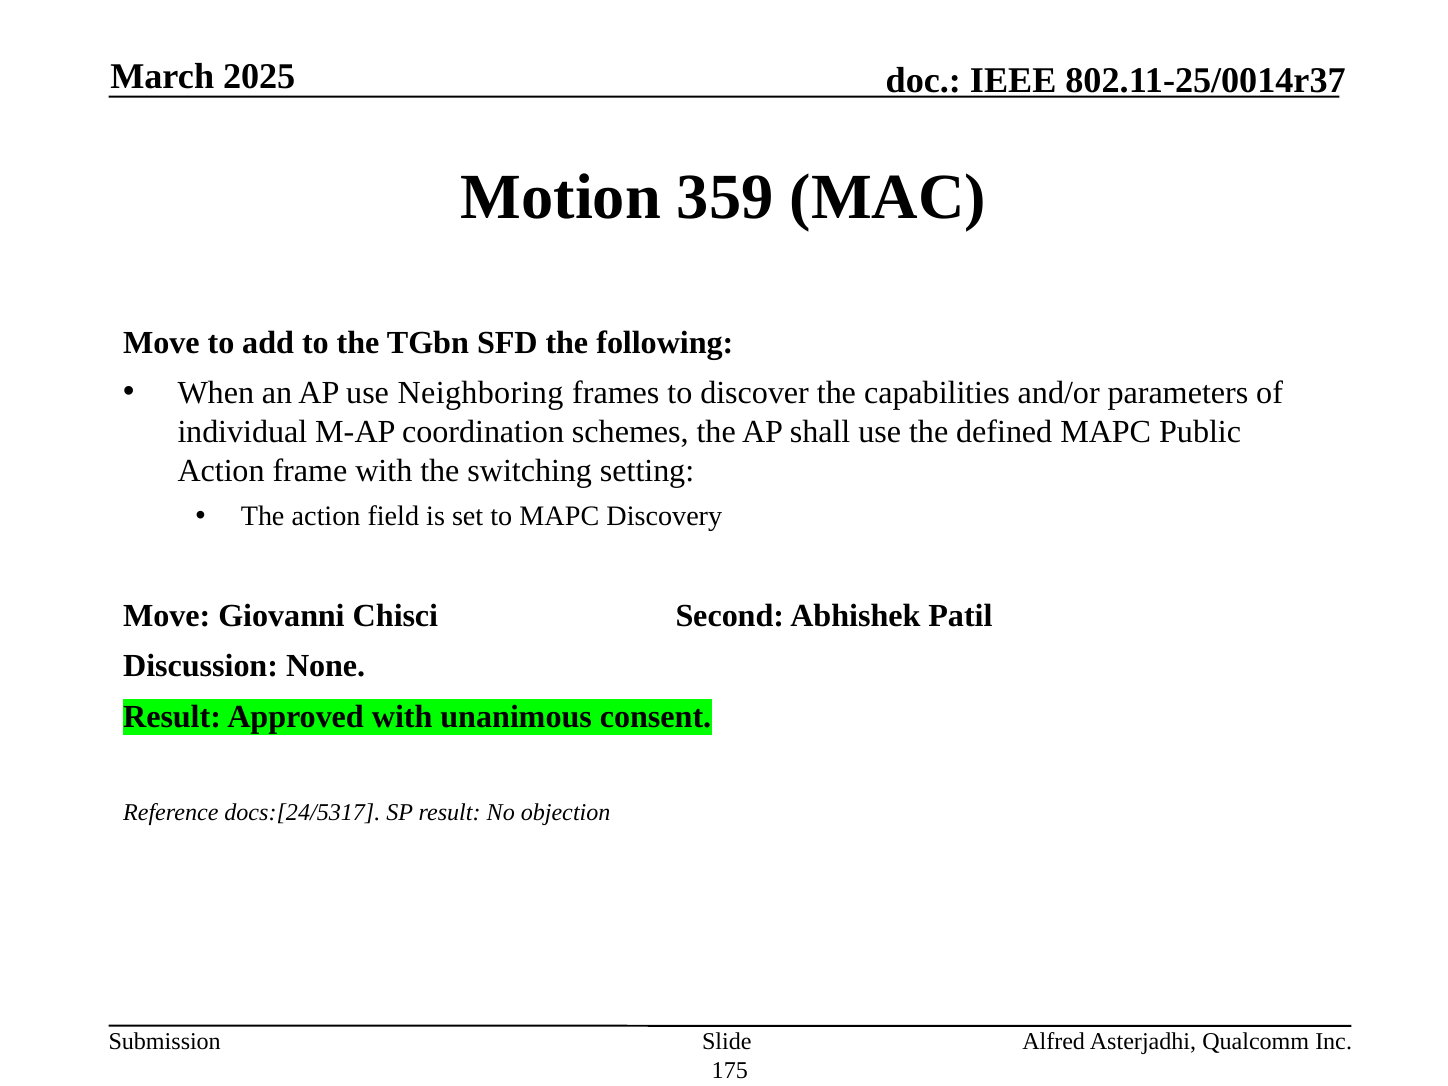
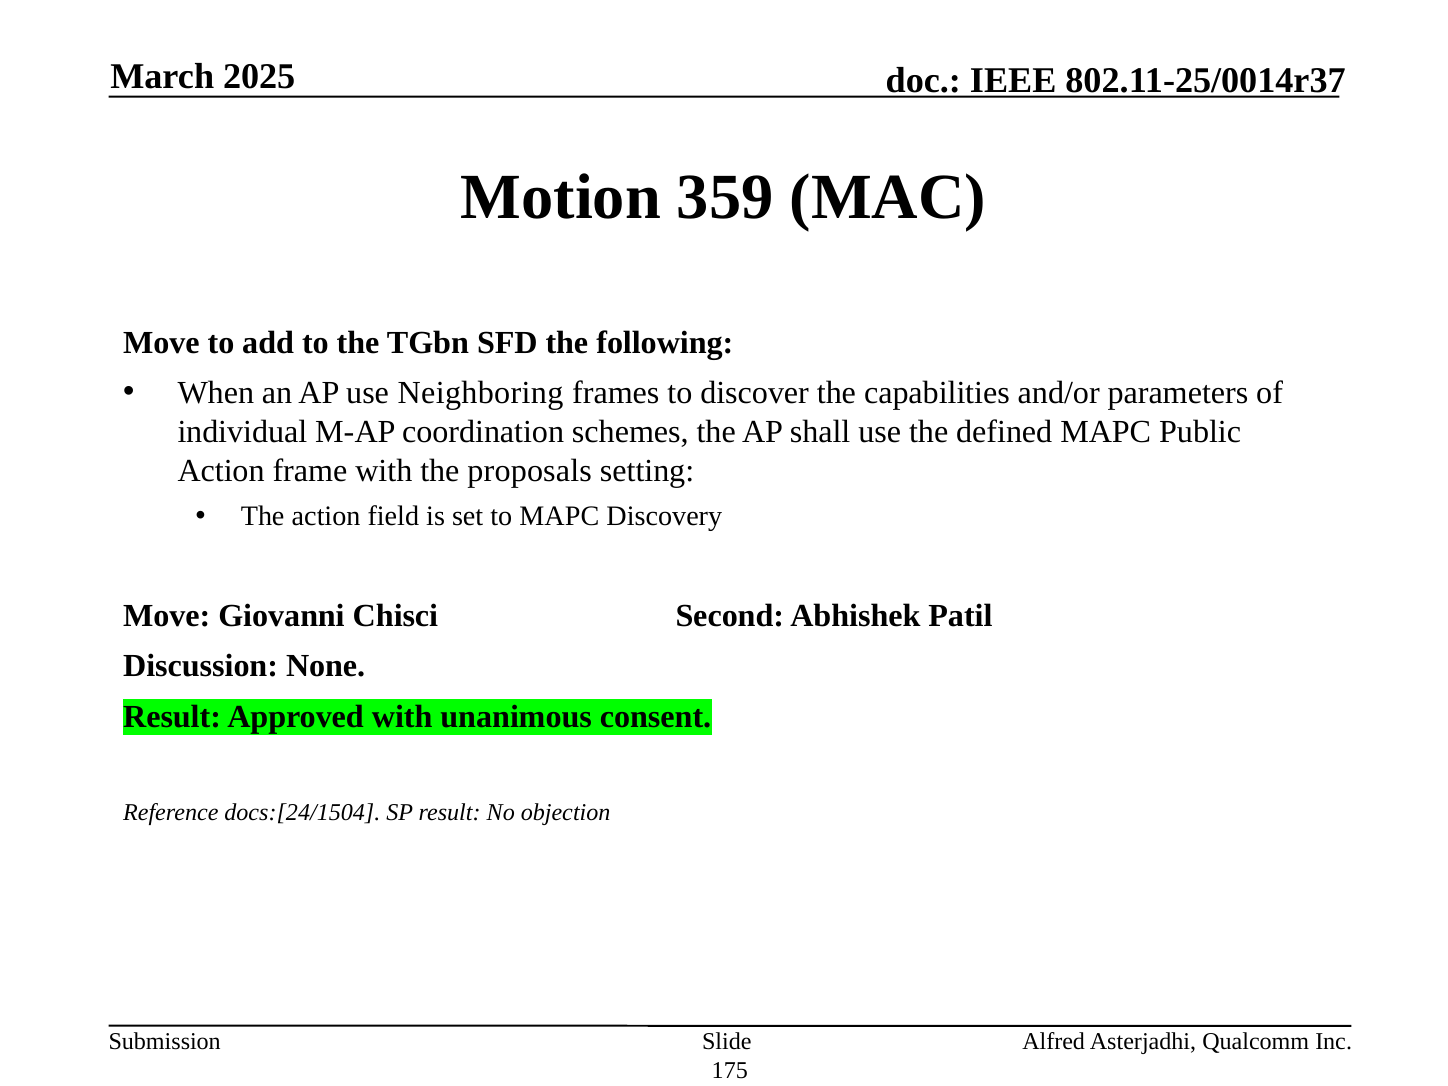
switching: switching -> proposals
docs:[24/5317: docs:[24/5317 -> docs:[24/1504
